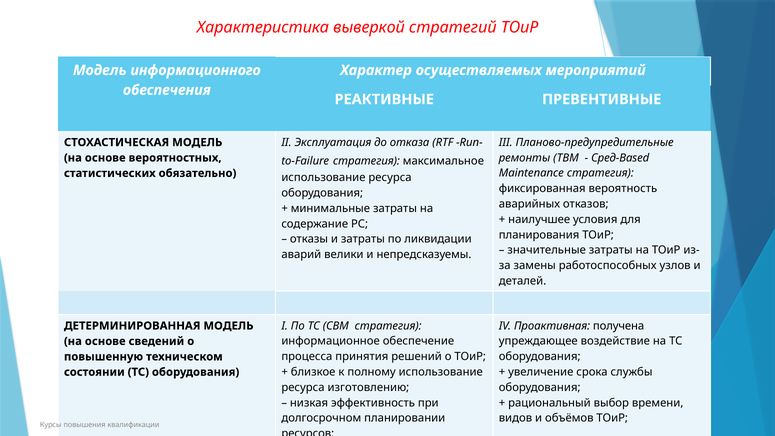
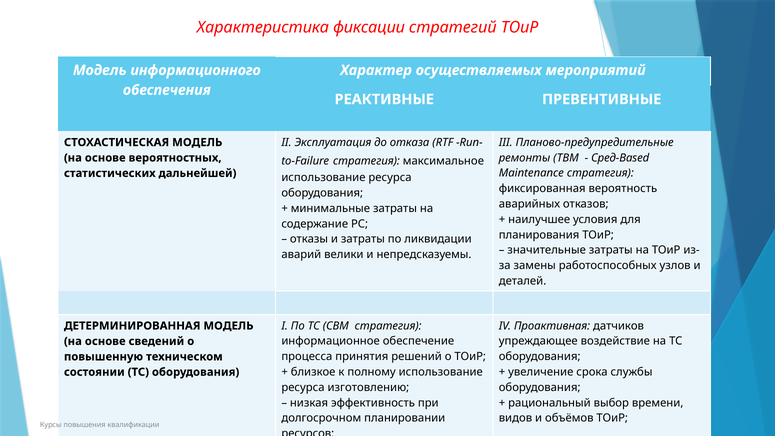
выверкой: выверкой -> фиксации
обязательно: обязательно -> дальнейшей
получена: получена -> датчиков
